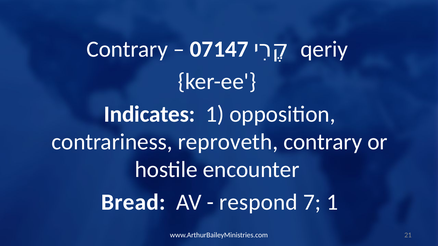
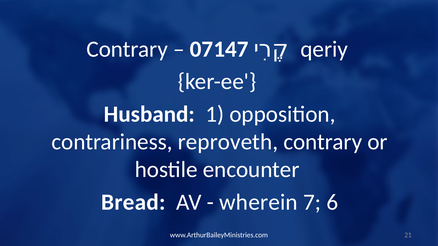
Indicates: Indicates -> Husband
respond: respond -> wherein
7 1: 1 -> 6
